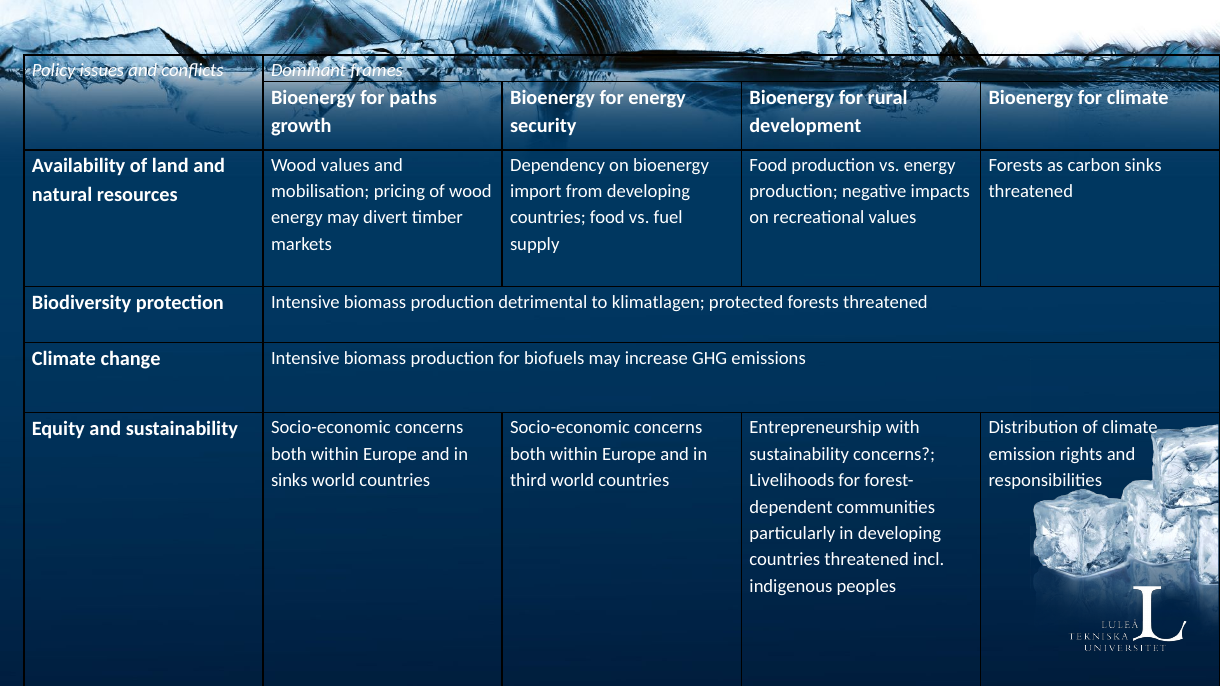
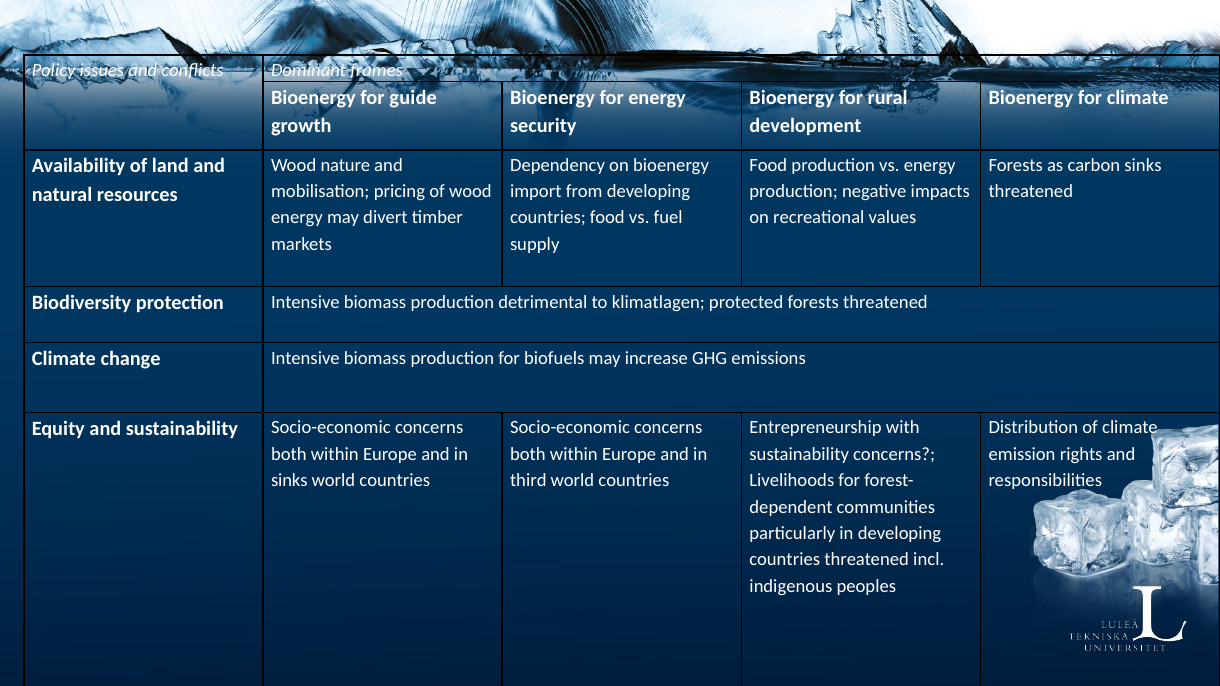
paths: paths -> guide
Wood values: values -> nature
